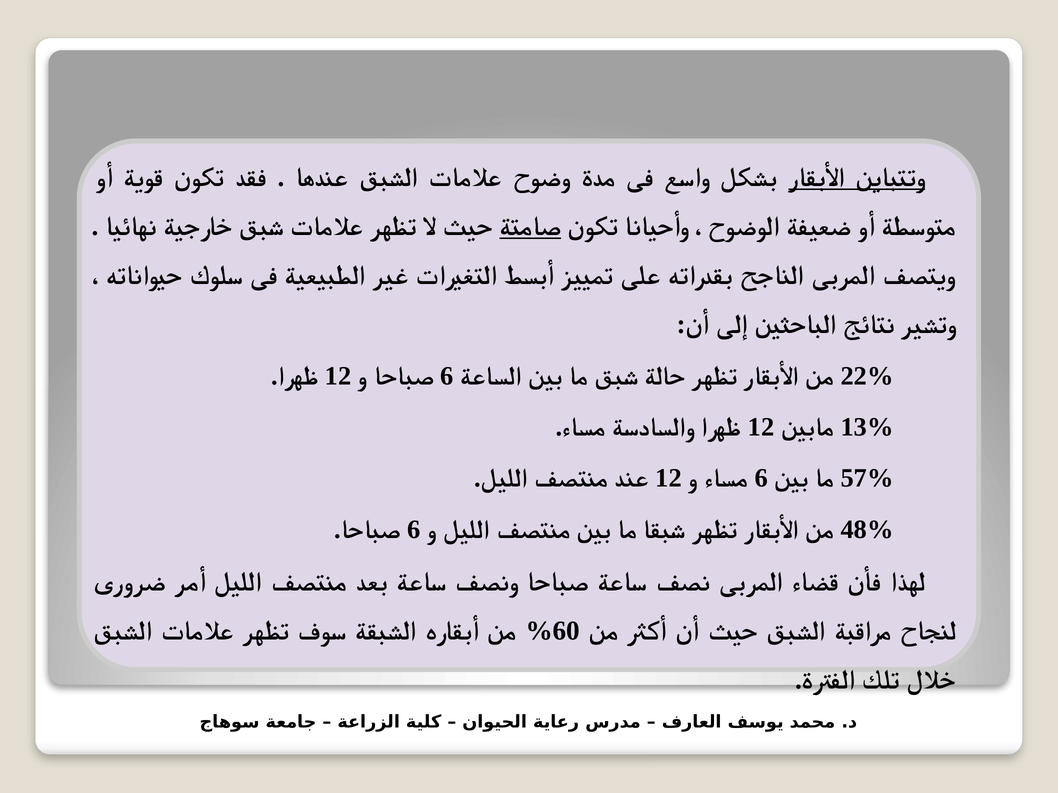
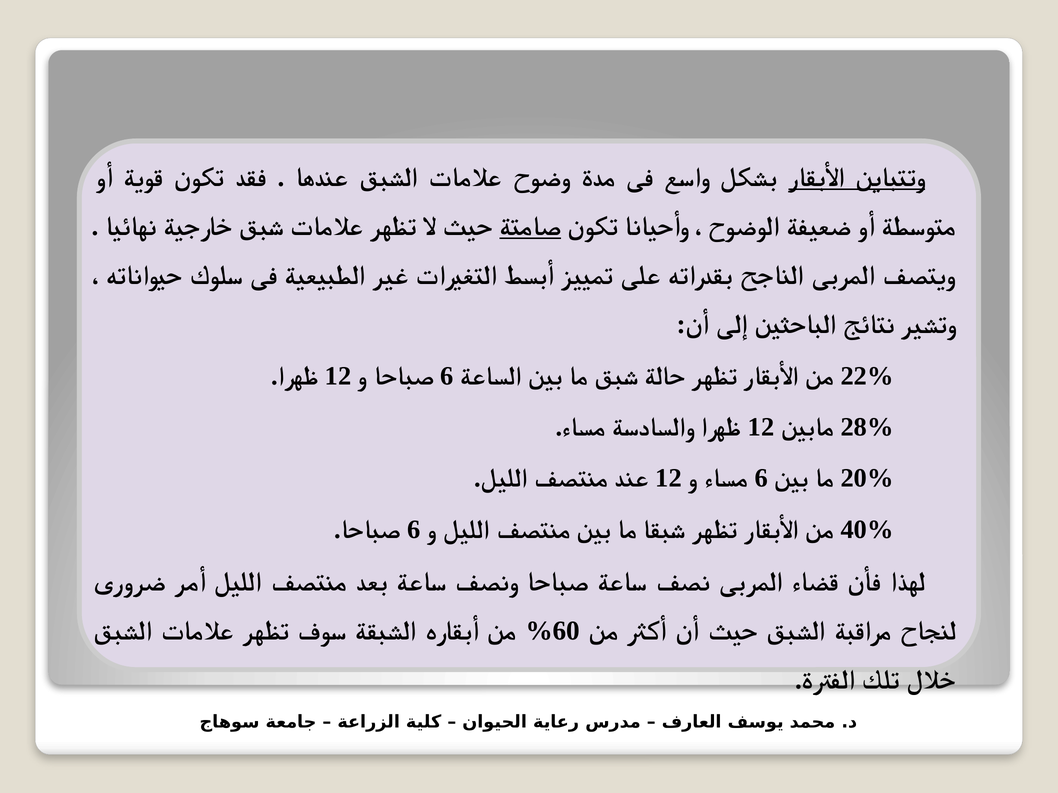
13%: 13% -> 28%
57%: 57% -> 20%
48%: 48% -> 40%
